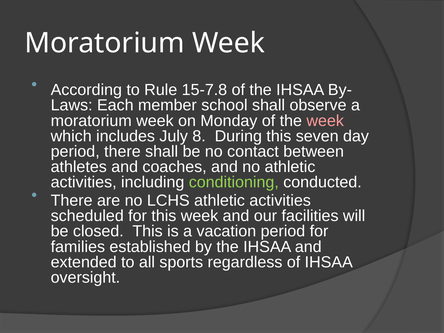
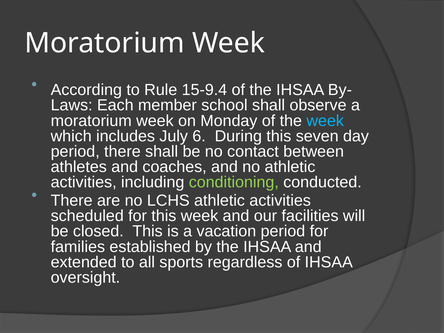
15-7.8: 15-7.8 -> 15-9.4
week at (325, 121) colour: pink -> light blue
8: 8 -> 6
